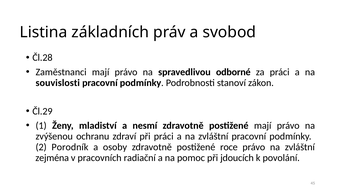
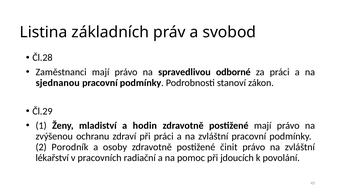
souvislosti: souvislosti -> sjednanou
nesmí: nesmí -> hodin
roce: roce -> činit
zejména: zejména -> lékařství
